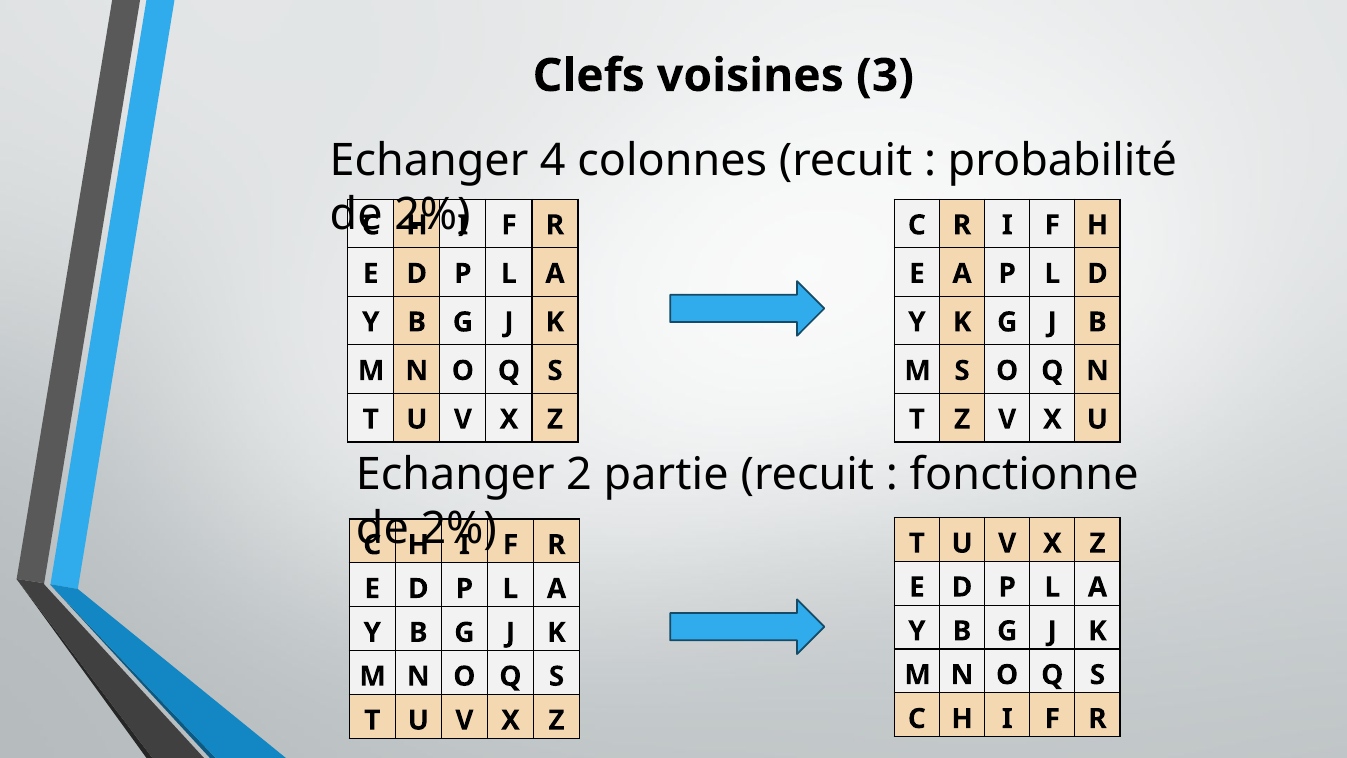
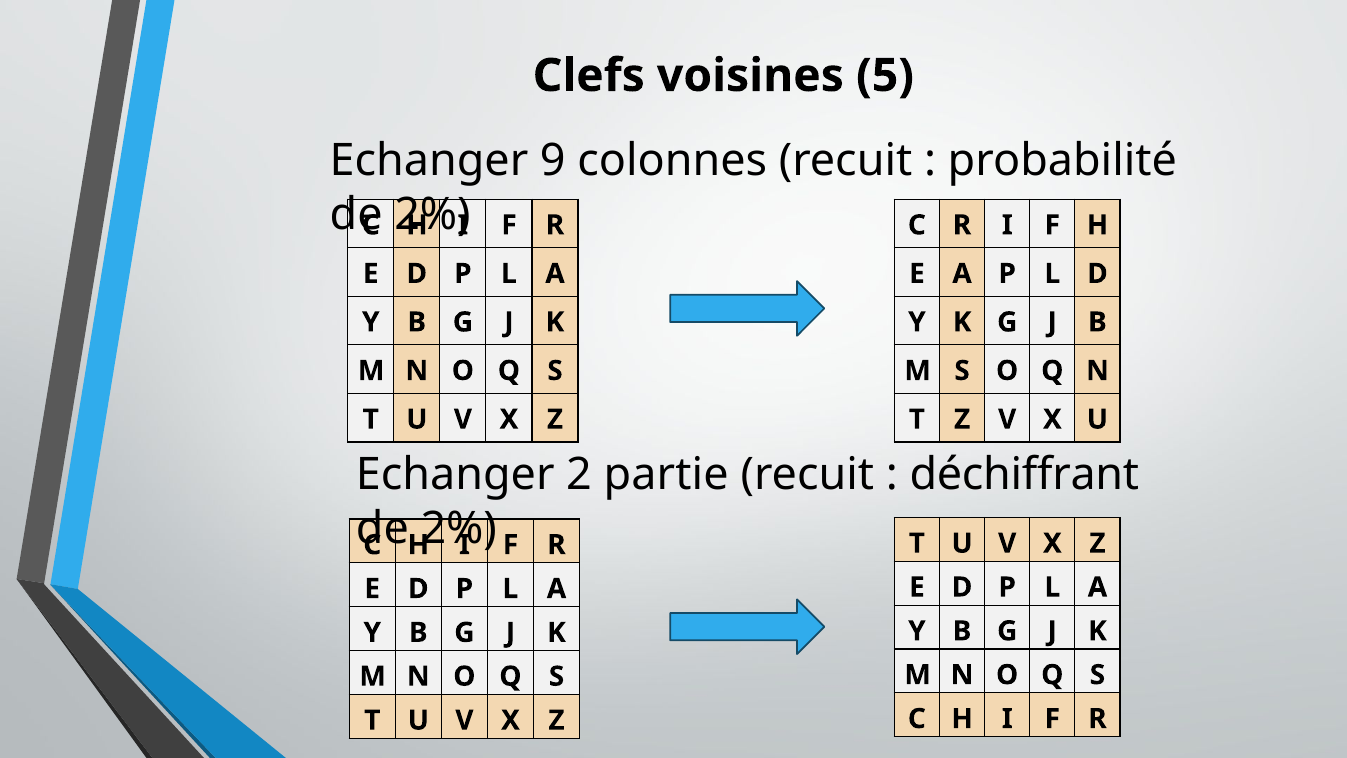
3: 3 -> 5
4: 4 -> 9
fonctionne: fonctionne -> déchiffrant
